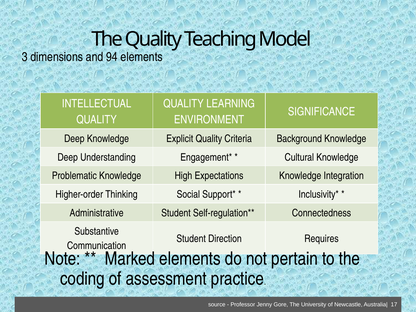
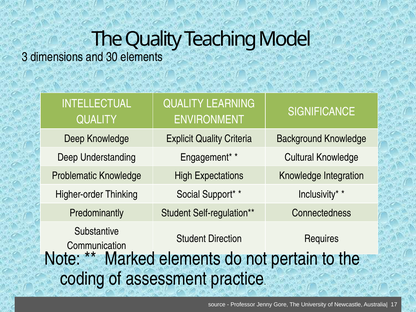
94: 94 -> 30
Administrative: Administrative -> Predominantly
